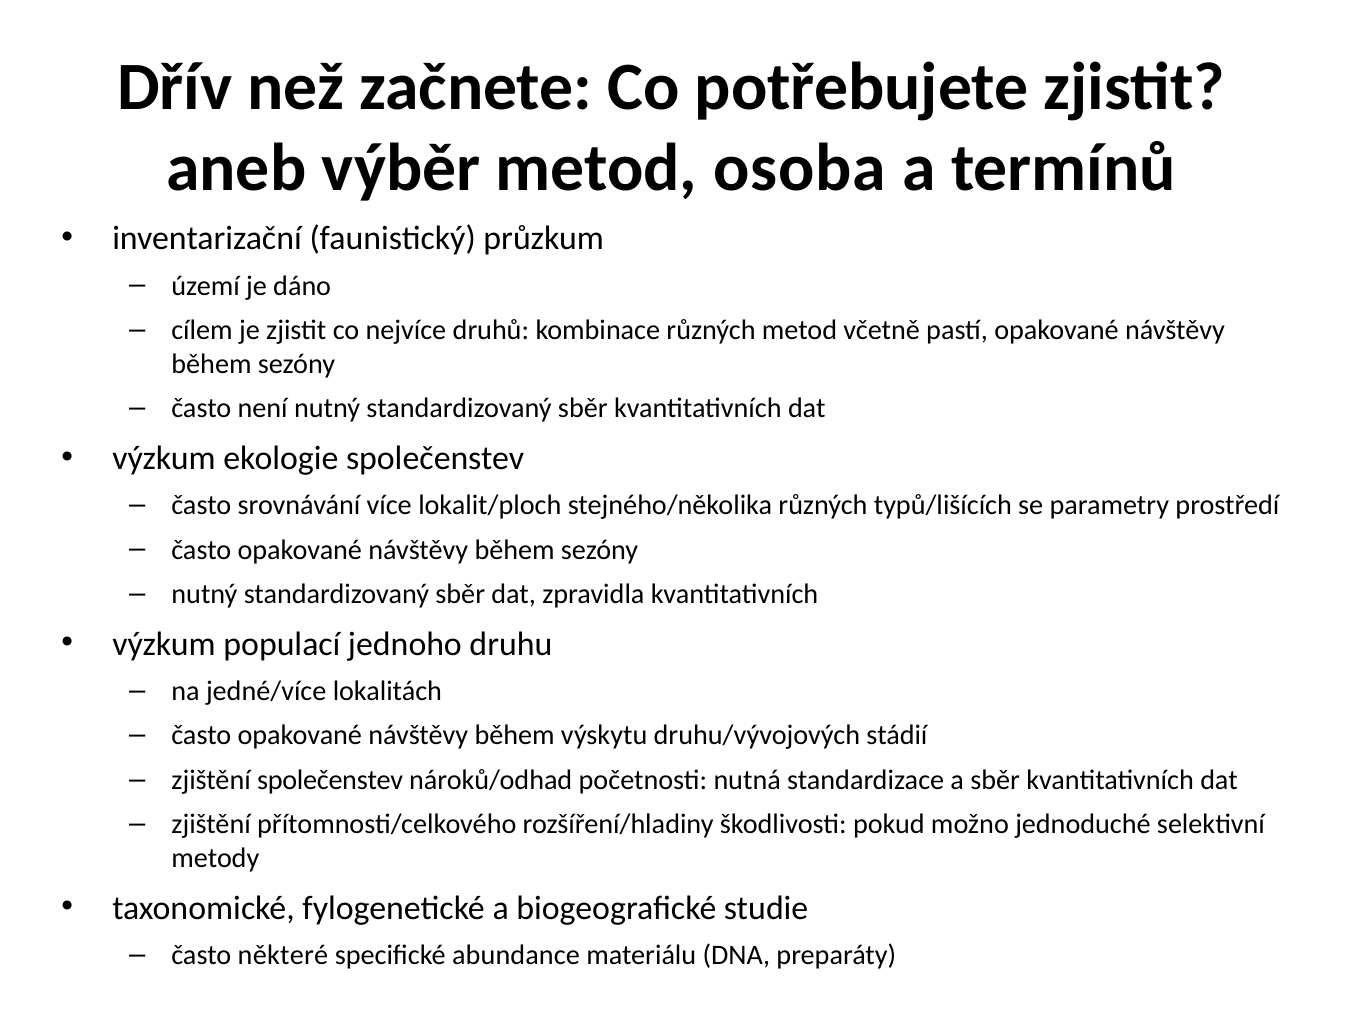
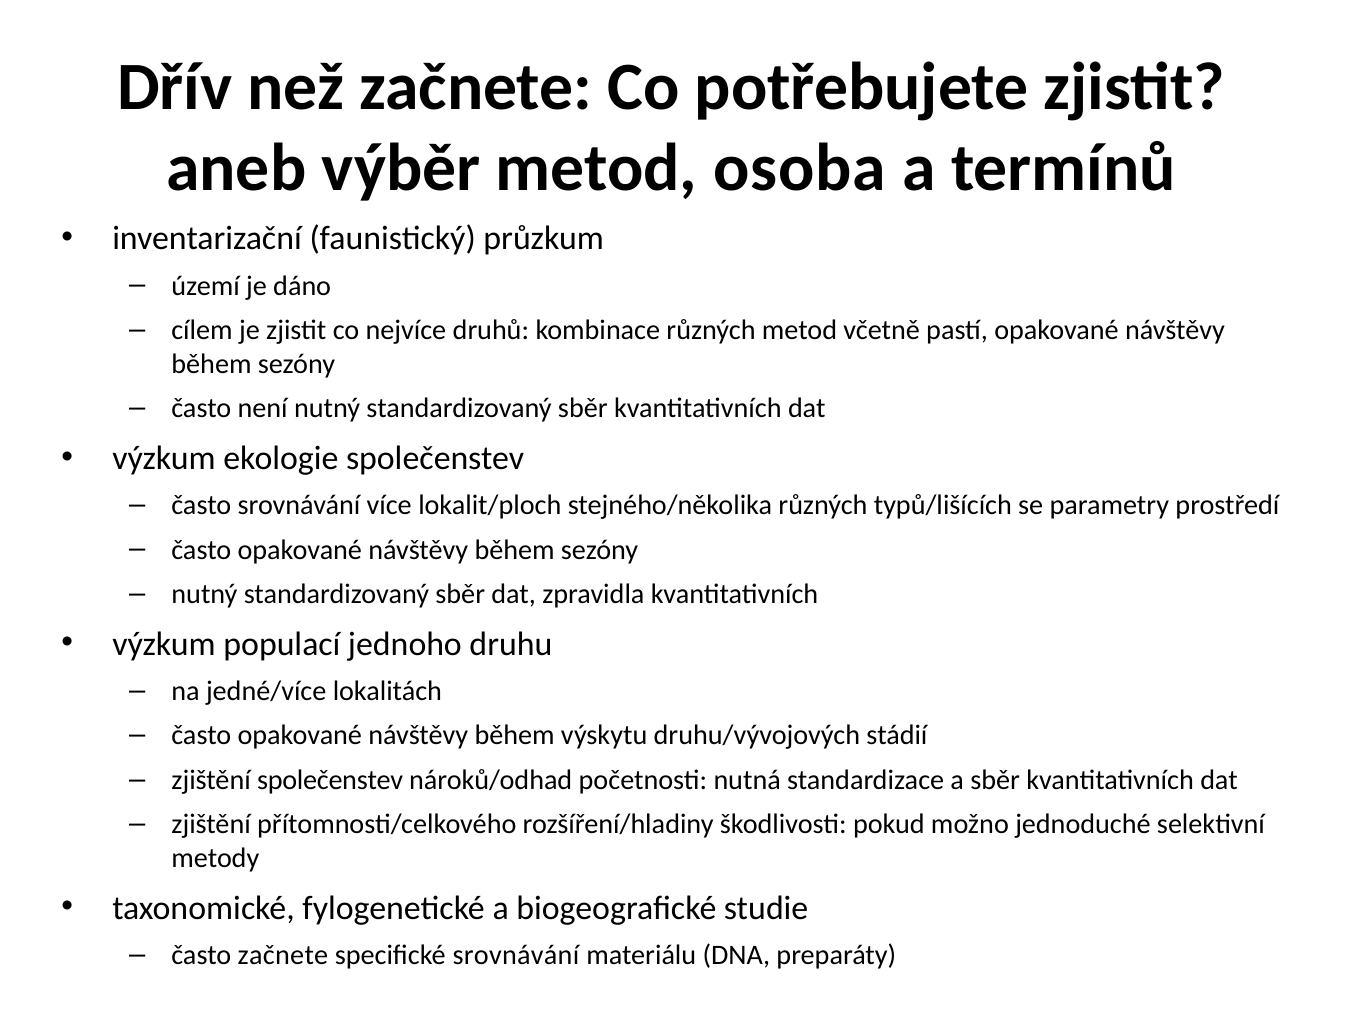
často některé: některé -> začnete
specifické abundance: abundance -> srovnávání
